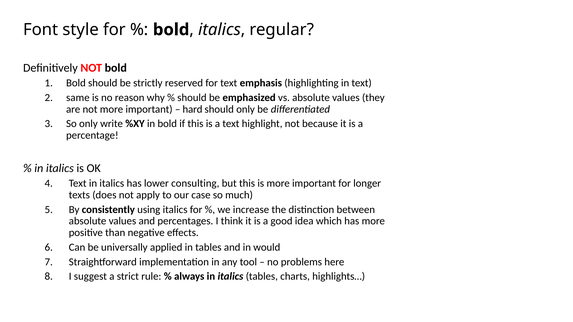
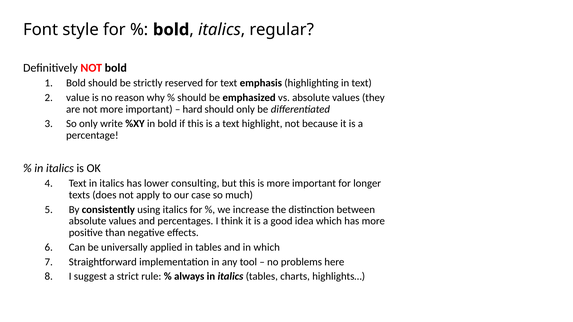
same: same -> value
in would: would -> which
